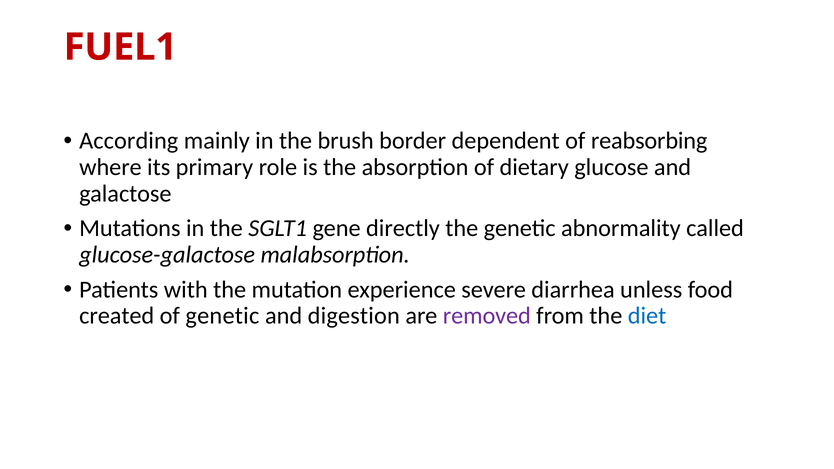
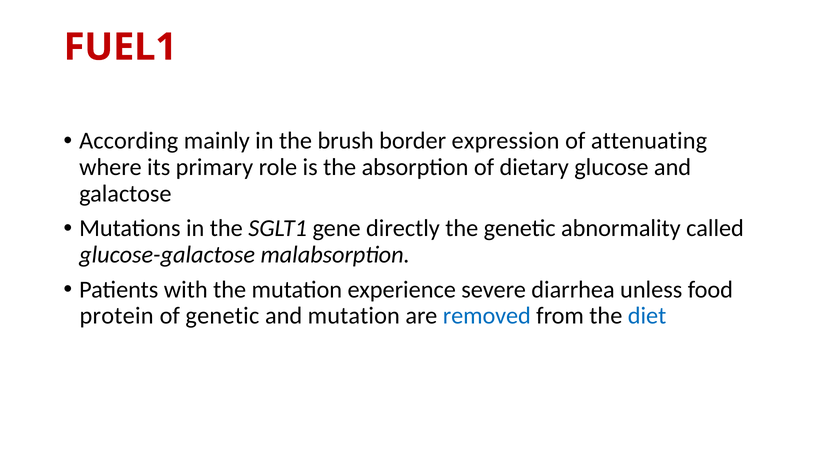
dependent: dependent -> expression
reabsorbing: reabsorbing -> attenuating
created: created -> protein
and digestion: digestion -> mutation
removed colour: purple -> blue
